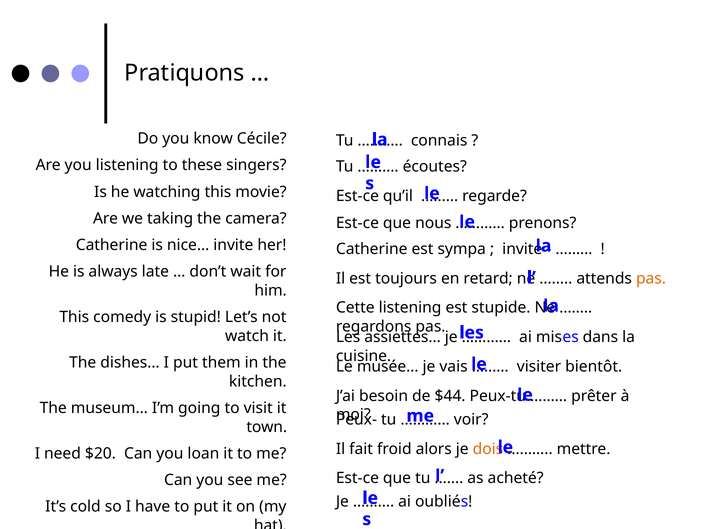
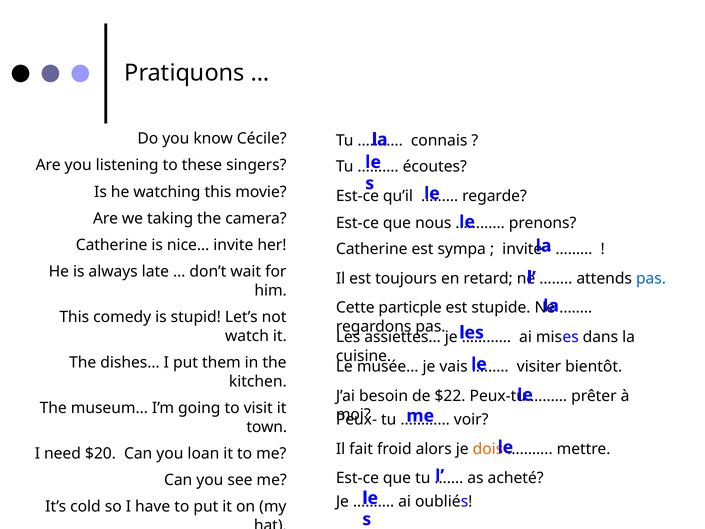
pas at (651, 278) colour: orange -> blue
Cette listening: listening -> particple
$44: $44 -> $22
